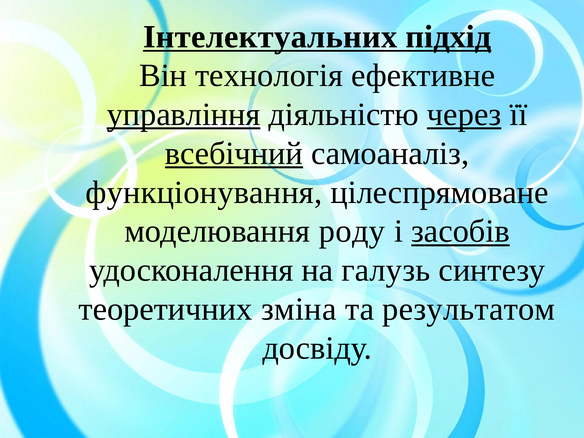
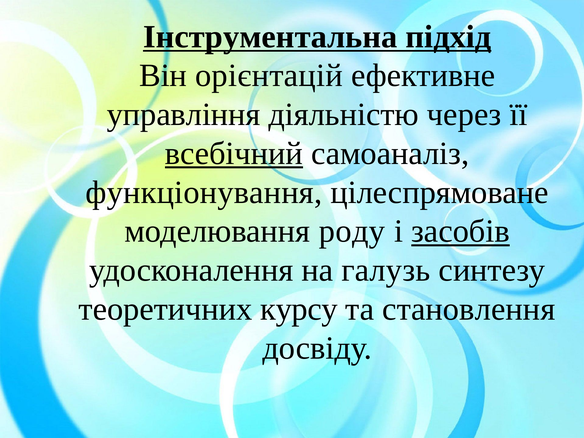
Інтелектуальних: Інтелектуальних -> Інструментальна
технологія: технологія -> орієнтацій
управління underline: present -> none
через underline: present -> none
зміна: зміна -> курсу
результатом: результатом -> становлення
